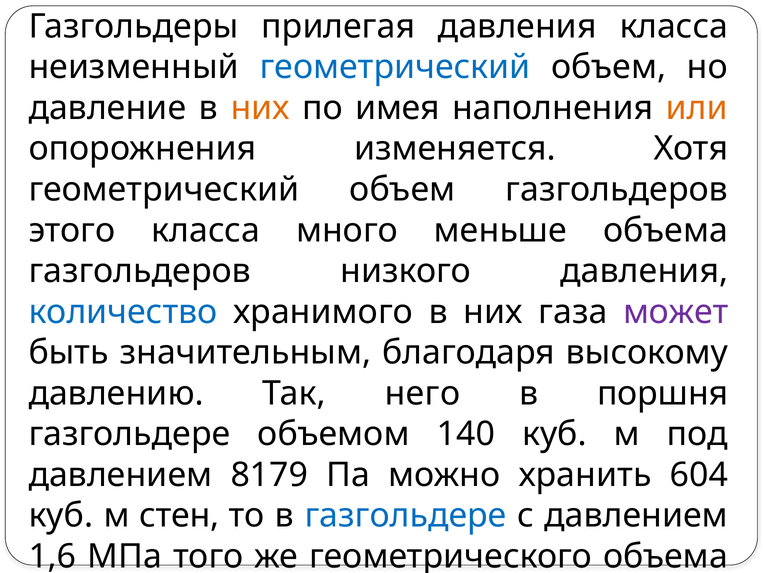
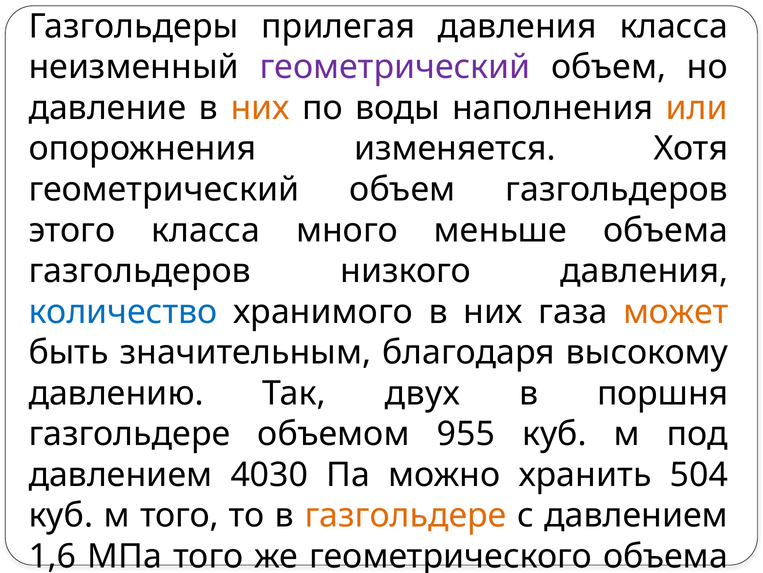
геометрический at (395, 67) colour: blue -> purple
имея: имея -> воды
может colour: purple -> orange
него: него -> двух
140: 140 -> 955
8179: 8179 -> 4030
604: 604 -> 504
м стен: стен -> того
газгольдере at (406, 515) colour: blue -> orange
